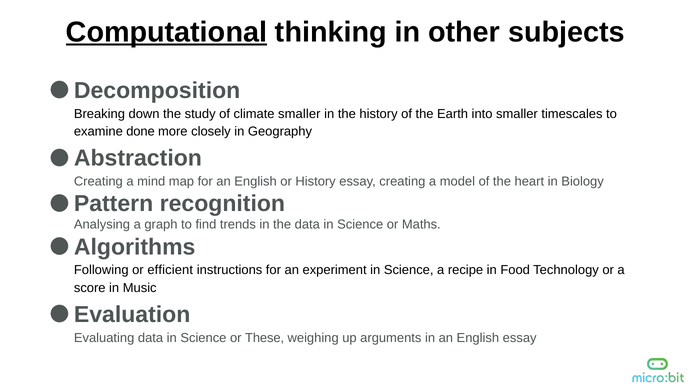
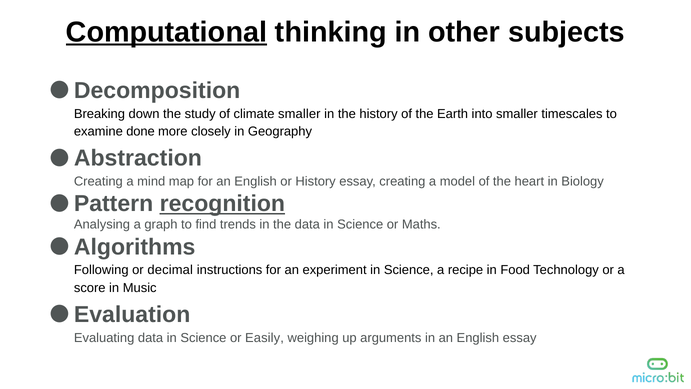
recognition underline: none -> present
efficient: efficient -> decimal
These: These -> Easily
